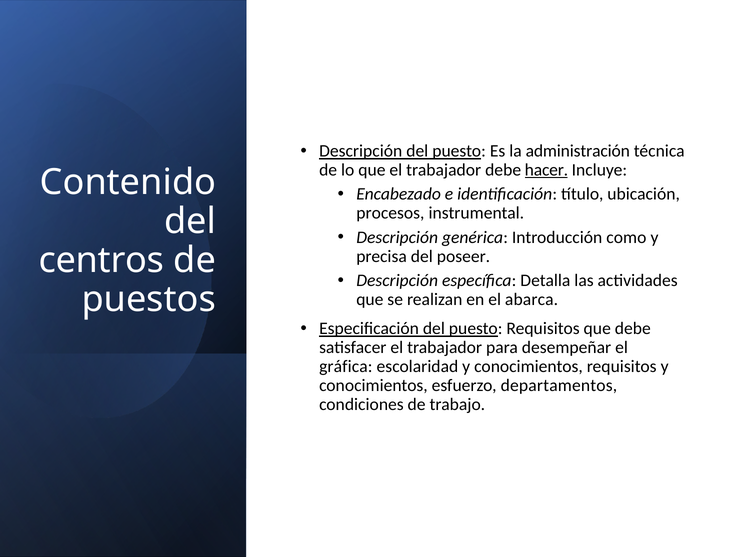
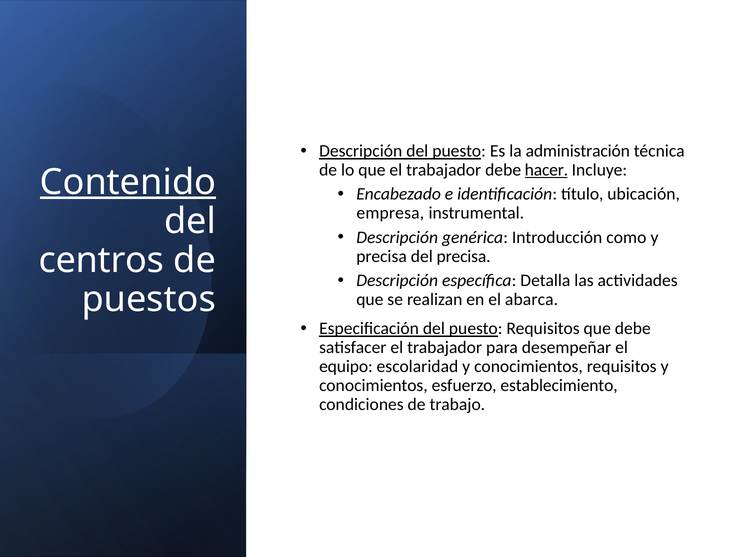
Contenido underline: none -> present
procesos: procesos -> empresa
del poseer: poseer -> precisa
gráfica: gráfica -> equipo
departamentos: departamentos -> establecimiento
